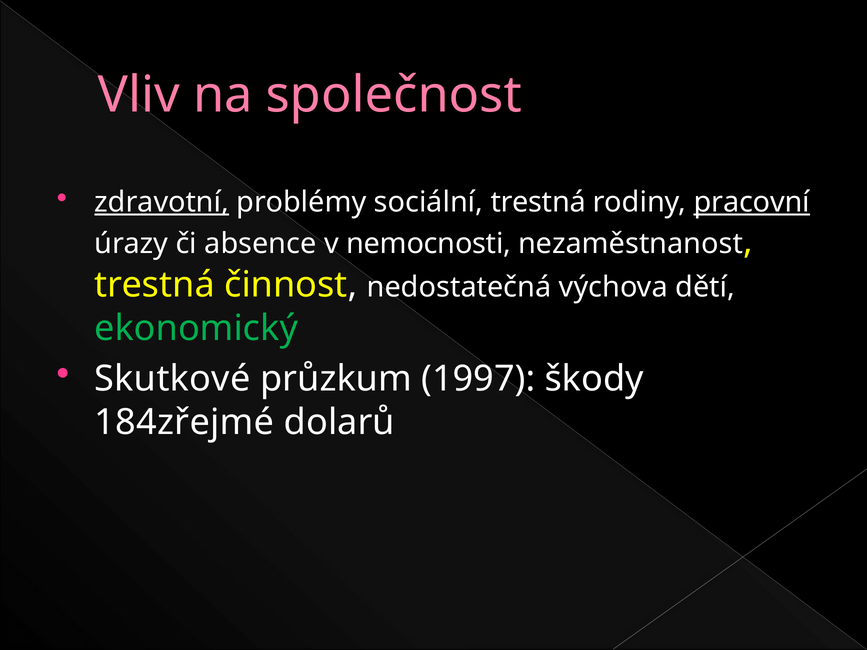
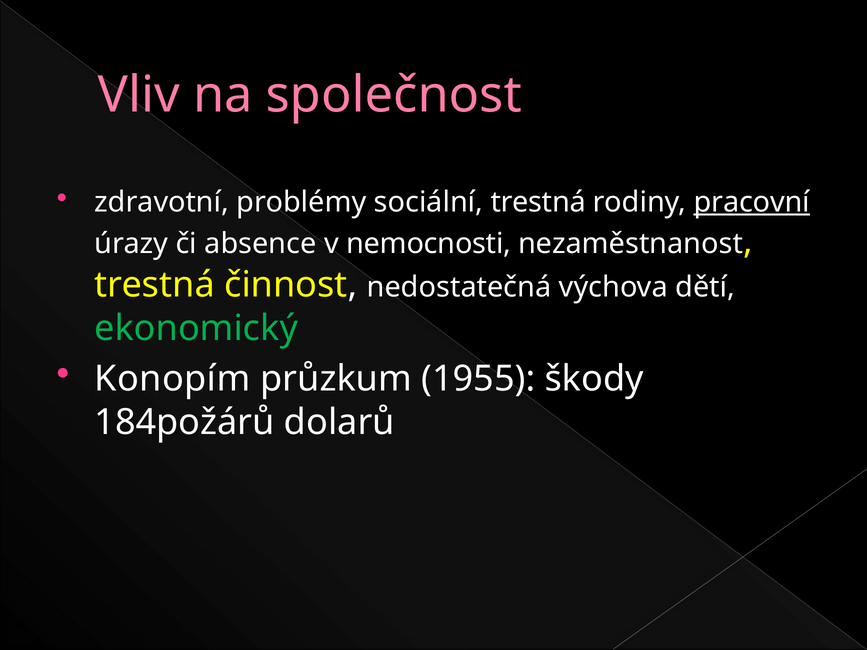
zdravotní underline: present -> none
Skutkové: Skutkové -> Konopím
1997: 1997 -> 1955
184zřejmé: 184zřejmé -> 184požárů
